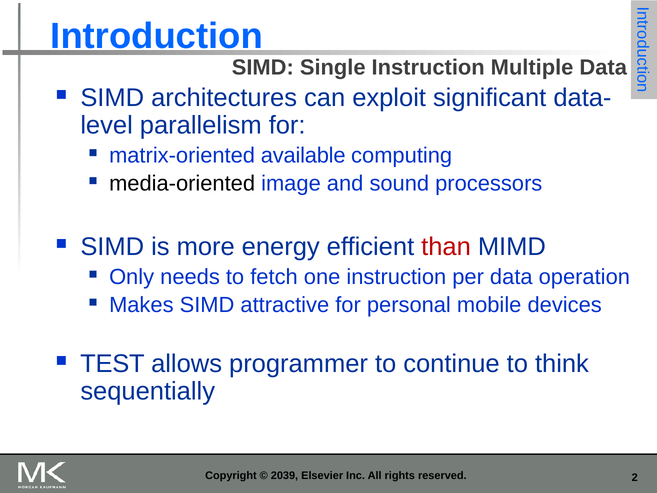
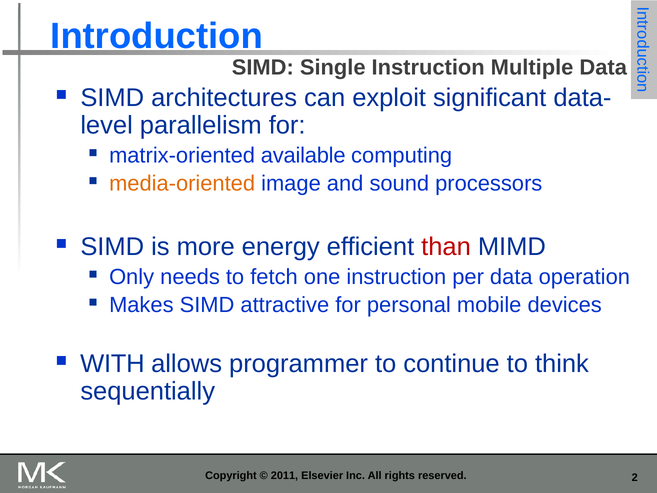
media-oriented colour: black -> orange
TEST: TEST -> WITH
2039: 2039 -> 2011
